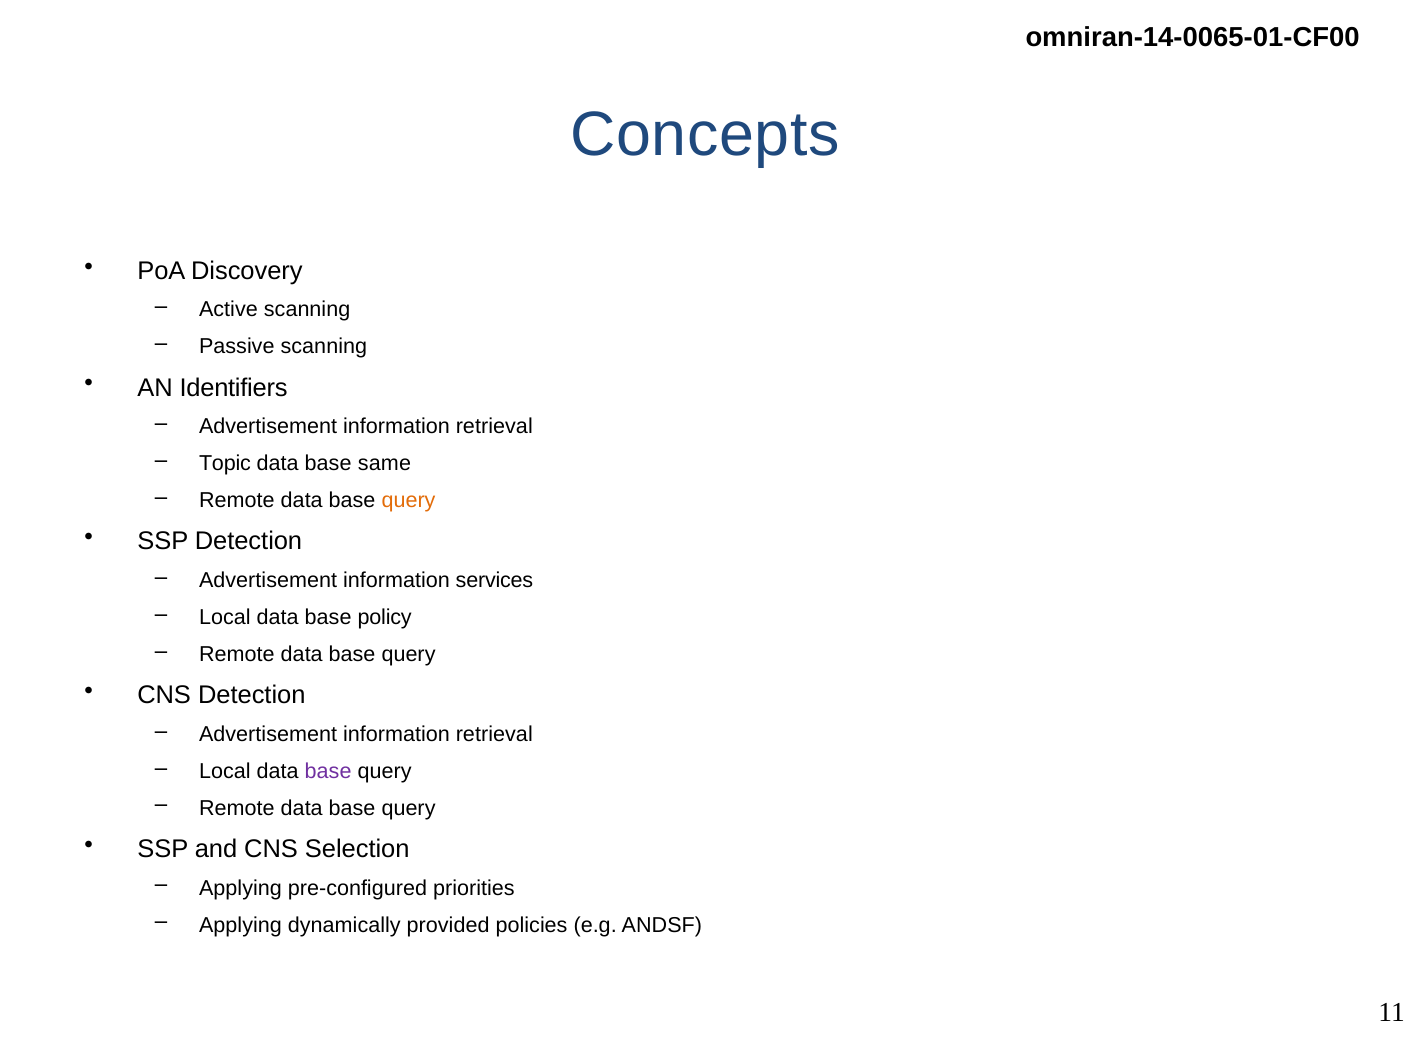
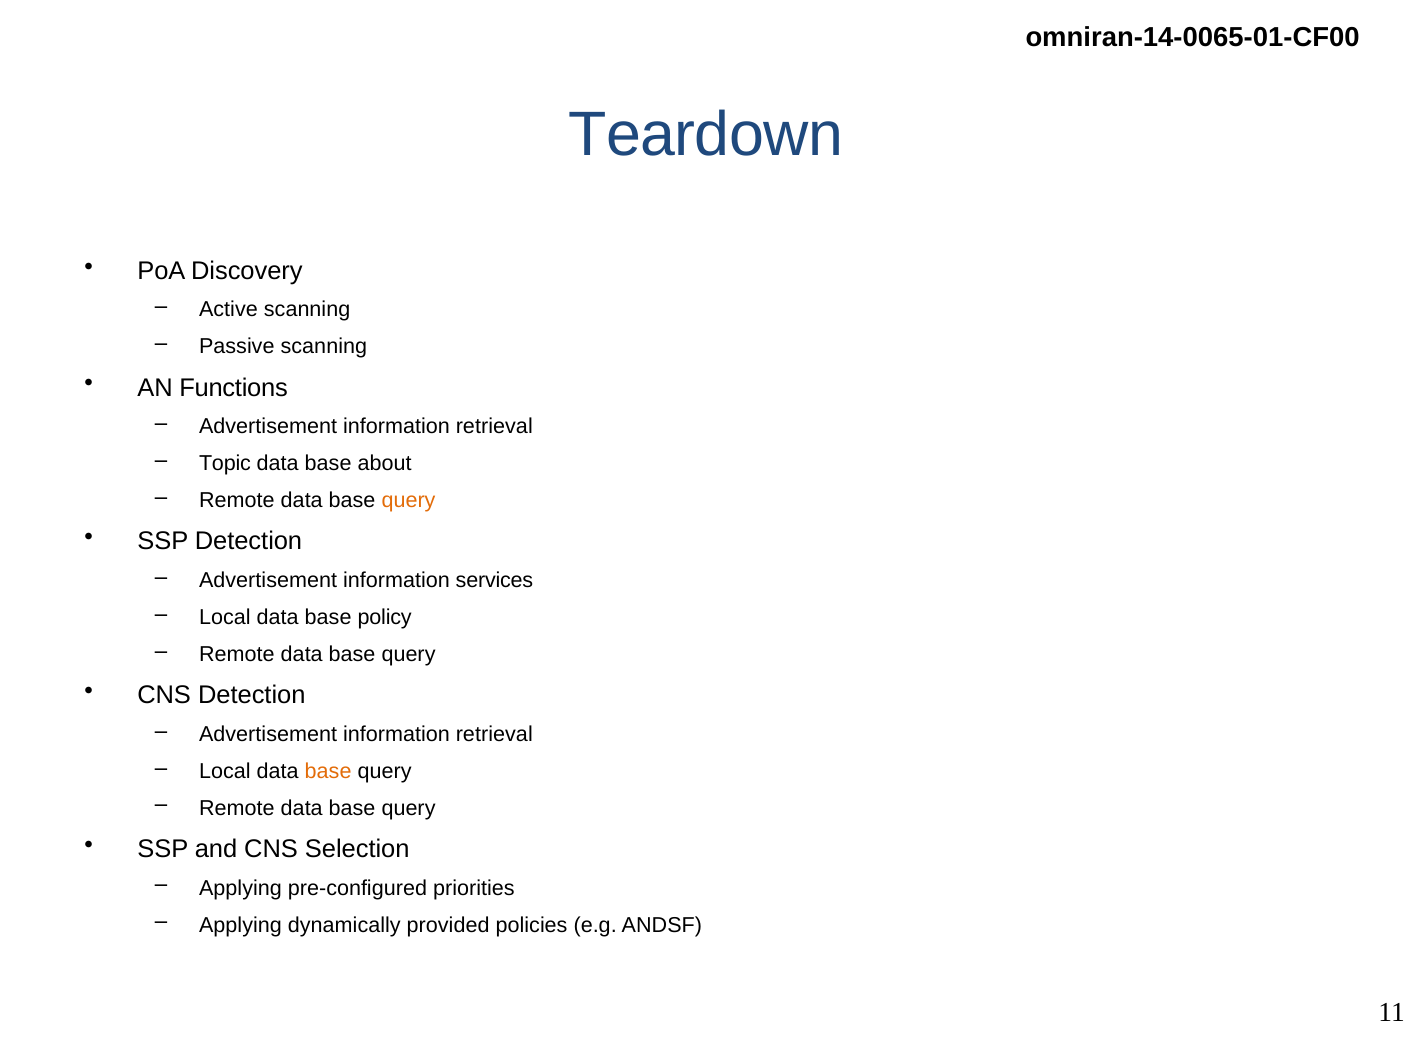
Concepts: Concepts -> Teardown
Identifiers: Identifiers -> Functions
same: same -> about
base at (328, 771) colour: purple -> orange
